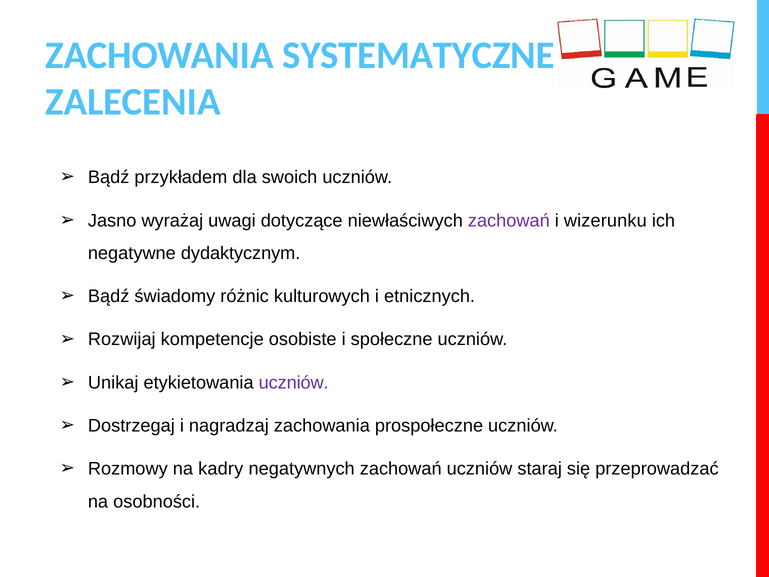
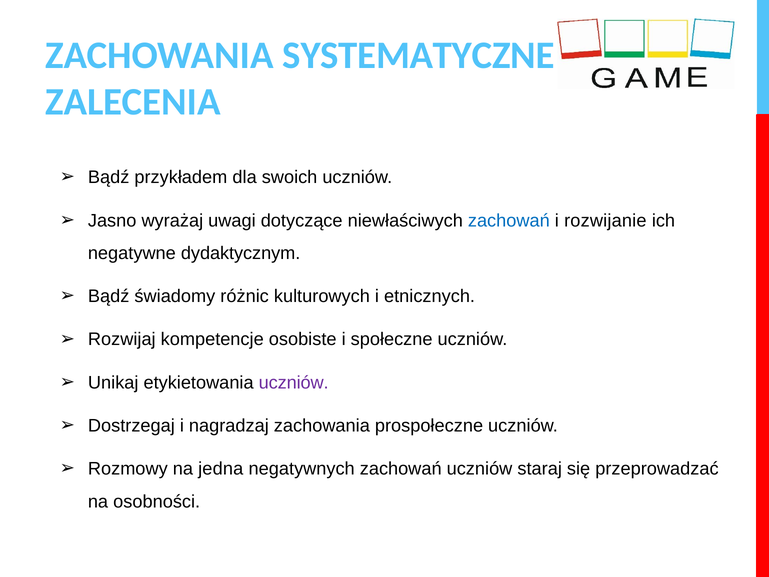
zachowań at (509, 220) colour: purple -> blue
wizerunku: wizerunku -> rozwijanie
kadry: kadry -> jedna
